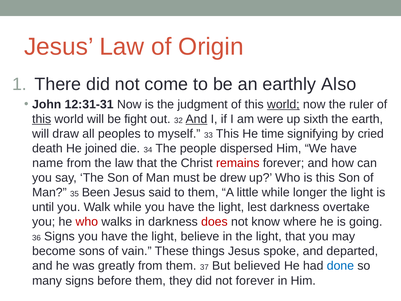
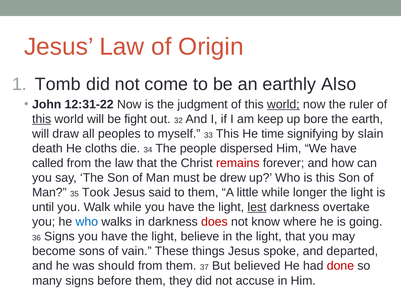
There: There -> Tomb
12:31-31: 12:31-31 -> 12:31-22
And at (196, 119) underline: present -> none
were: were -> keep
sixth: sixth -> bore
cried: cried -> slain
joined: joined -> cloths
name: name -> called
Been: Been -> Took
lest underline: none -> present
who at (87, 222) colour: red -> blue
greatly: greatly -> should
done colour: blue -> red
not forever: forever -> accuse
